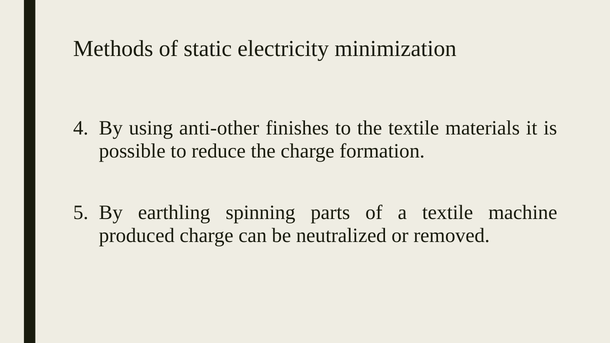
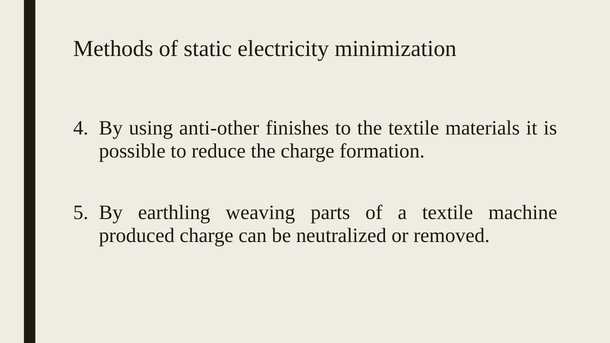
spinning: spinning -> weaving
